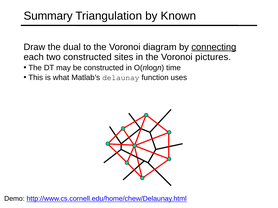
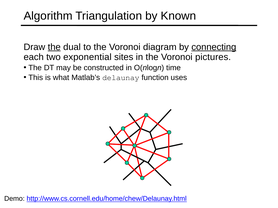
Summary: Summary -> Algorithm
the at (54, 47) underline: none -> present
two constructed: constructed -> exponential
